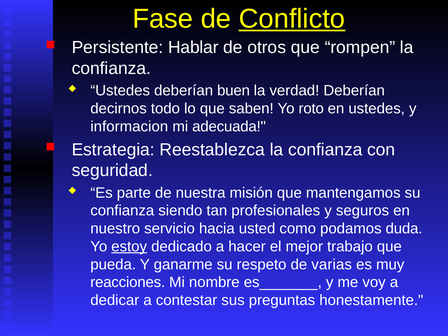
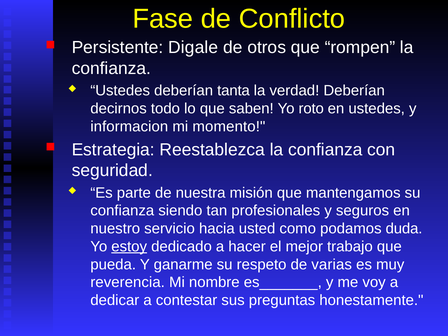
Conflicto underline: present -> none
Hablar: Hablar -> Digale
buen: buen -> tanta
adecuada: adecuada -> momento
reacciones: reacciones -> reverencia
